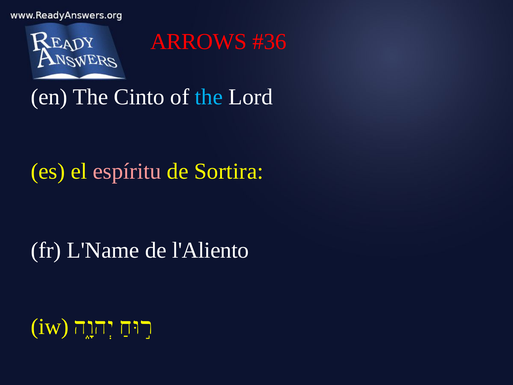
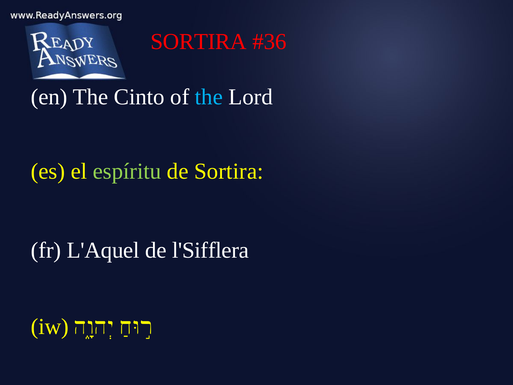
ARROWS at (199, 42): ARROWS -> SORTIRA
espíritu colour: pink -> light green
L'Name: L'Name -> L'Aquel
l'Aliento: l'Aliento -> l'Sifflera
